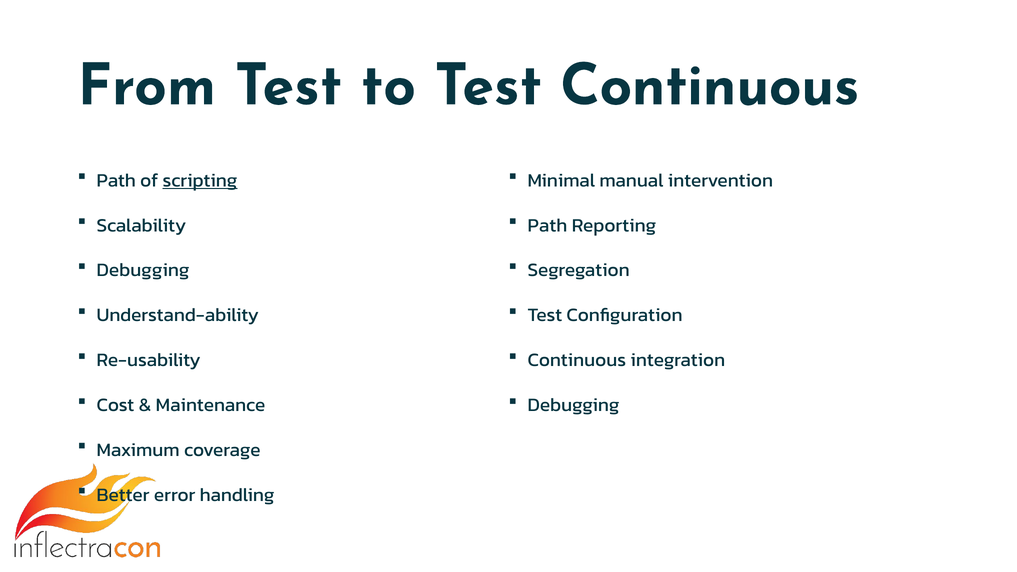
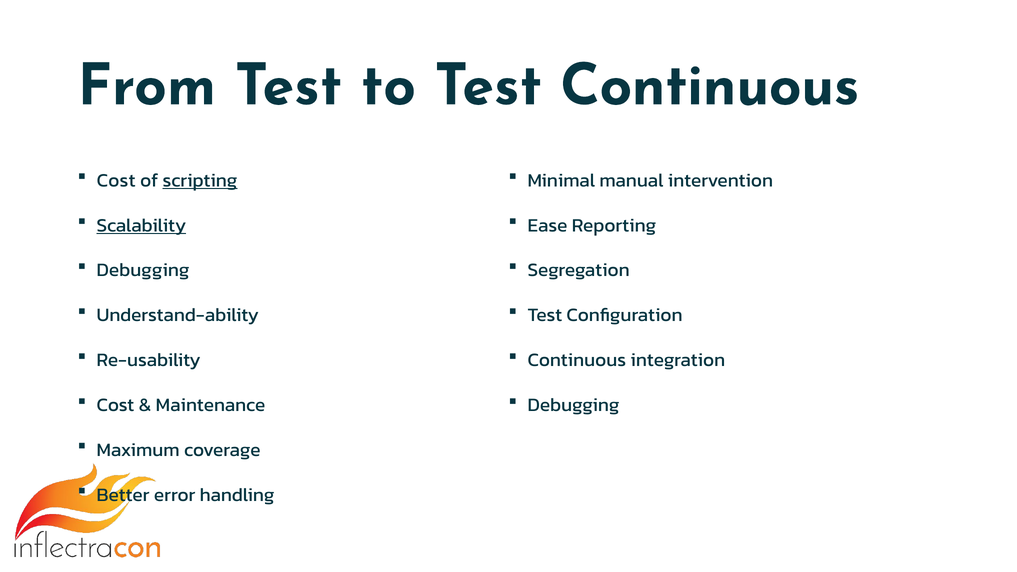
Path at (116, 180): Path -> Cost
Scalability underline: none -> present
Path at (547, 225): Path -> Ease
